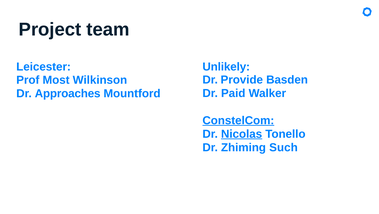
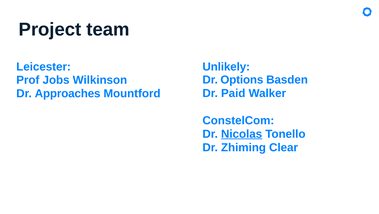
Provide: Provide -> Options
Most: Most -> Jobs
ConstelCom underline: present -> none
Such: Such -> Clear
